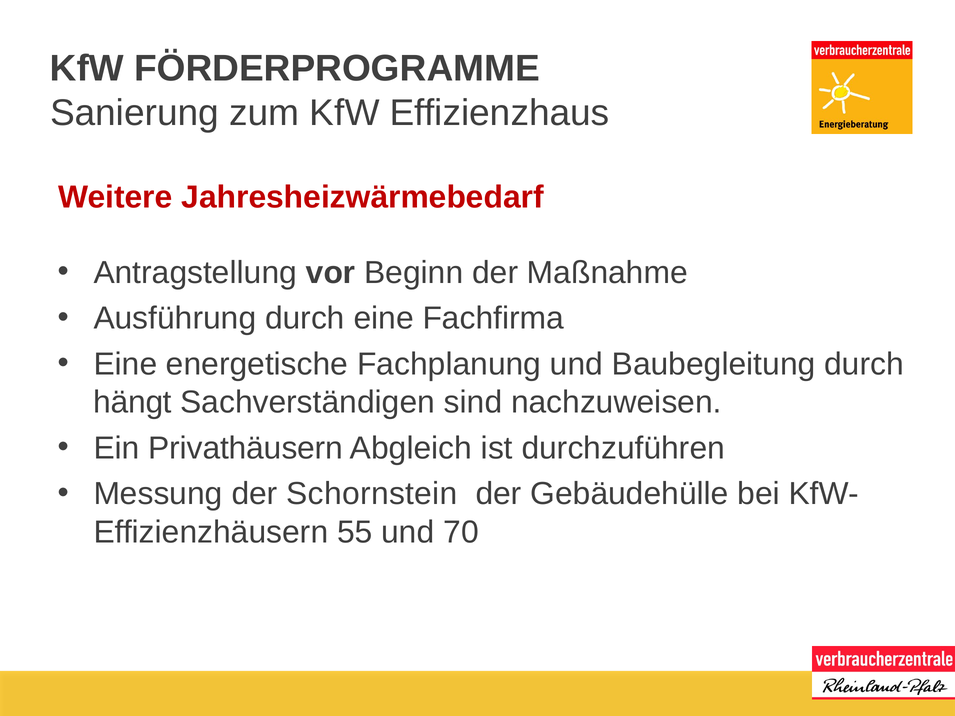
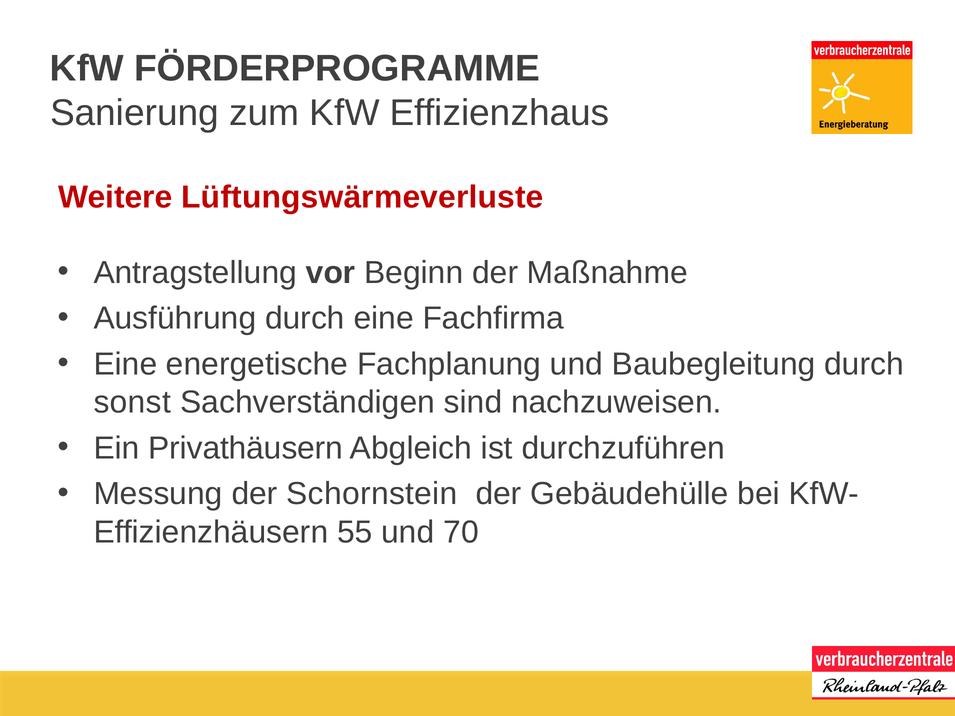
Jahresheizwärmebedarf: Jahresheizwärmebedarf -> Lüftungswärmeverluste
hängt: hängt -> sonst
